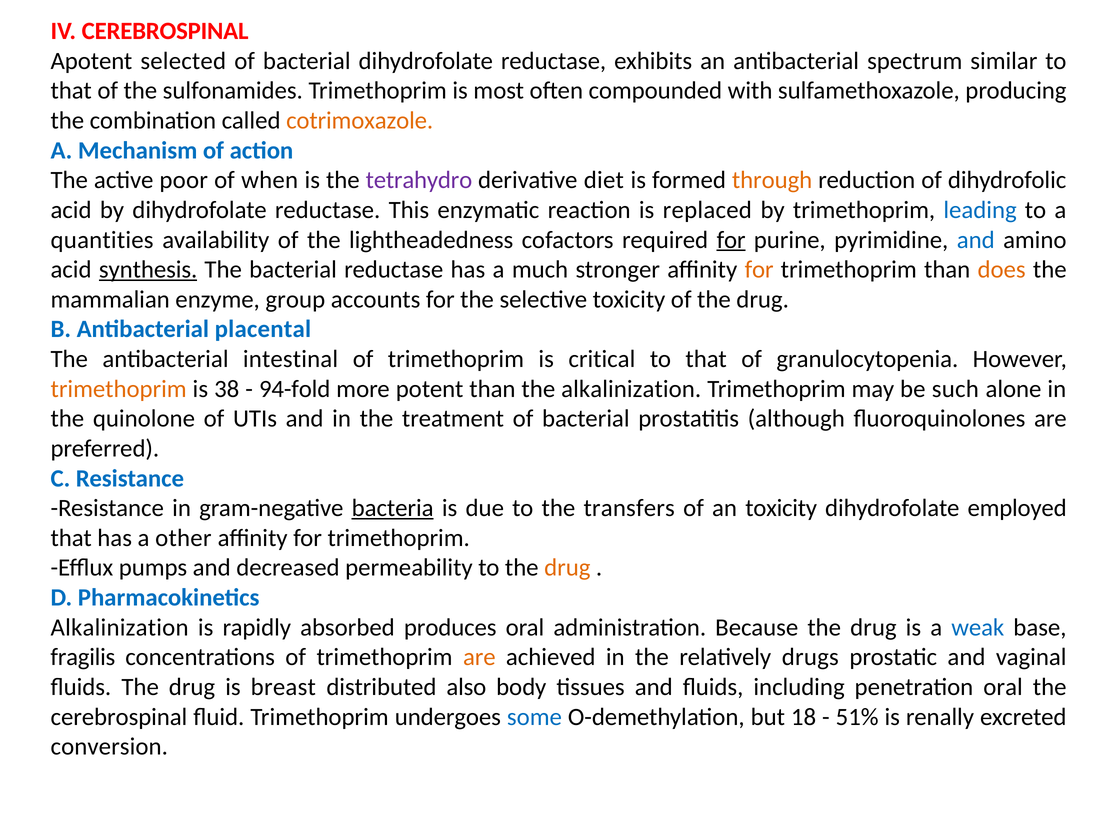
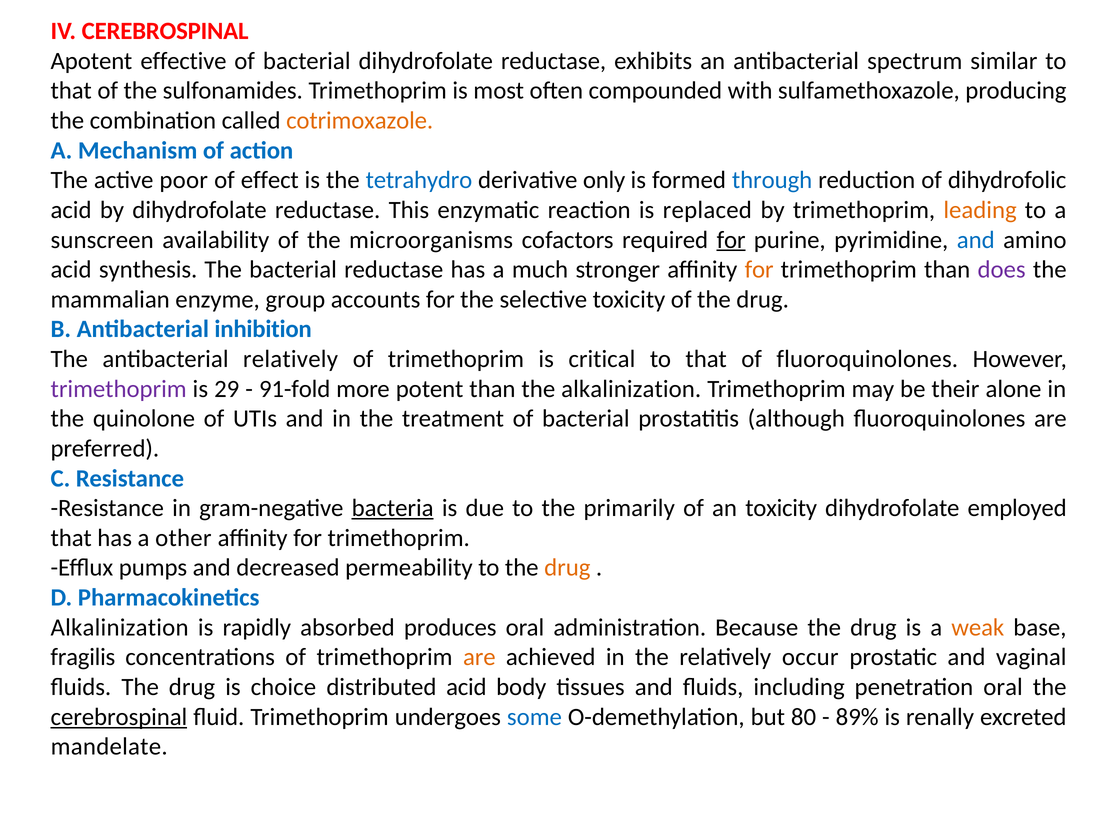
selected: selected -> effective
when: when -> effect
tetrahydro colour: purple -> blue
diet: diet -> only
through colour: orange -> blue
leading colour: blue -> orange
quantities: quantities -> sunscreen
lightheadedness: lightheadedness -> microorganisms
synthesis underline: present -> none
does colour: orange -> purple
placental: placental -> inhibition
antibacterial intestinal: intestinal -> relatively
of granulocytopenia: granulocytopenia -> fluoroquinolones
trimethoprim at (119, 389) colour: orange -> purple
38: 38 -> 29
94-fold: 94-fold -> 91-fold
such: such -> their
transfers: transfers -> primarily
weak colour: blue -> orange
drugs: drugs -> occur
breast: breast -> choice
distributed also: also -> acid
cerebrospinal at (119, 717) underline: none -> present
18: 18 -> 80
51%: 51% -> 89%
conversion: conversion -> mandelate
